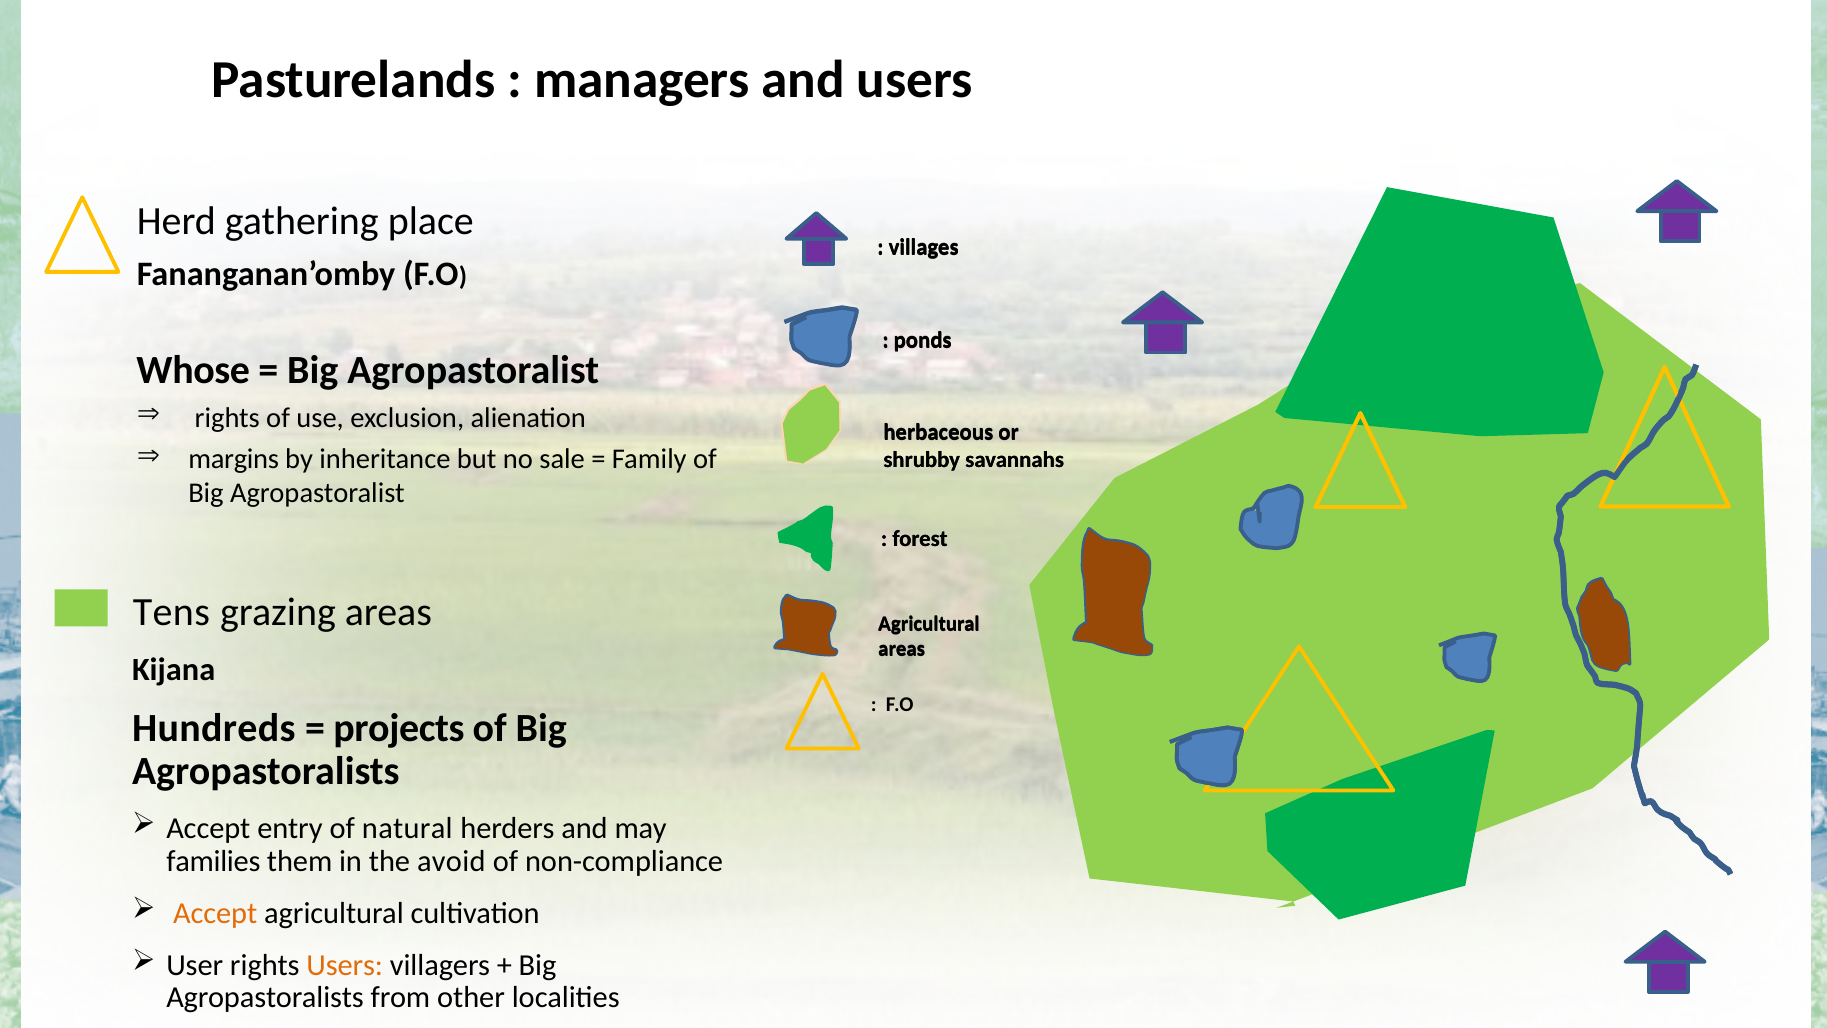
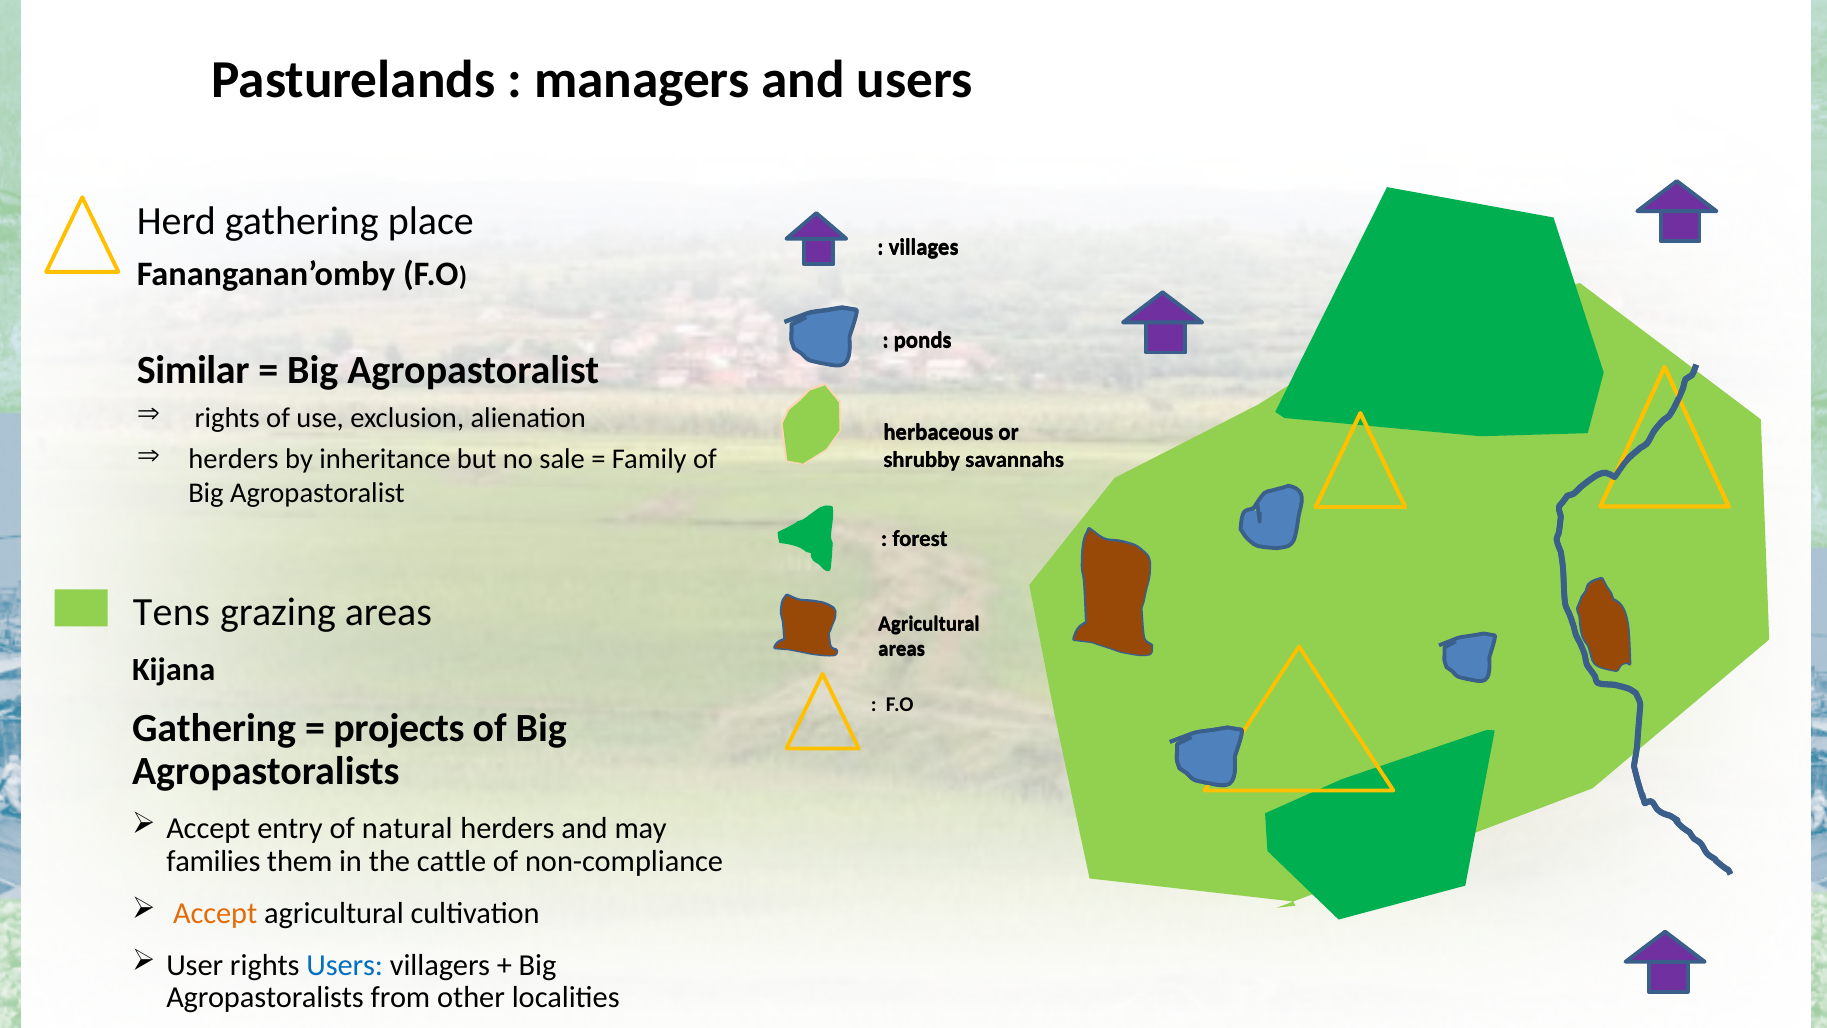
Whose: Whose -> Similar
margins at (234, 459): margins -> herders
Hundreds at (214, 728): Hundreds -> Gathering
avoid: avoid -> cattle
Users at (345, 965) colour: orange -> blue
